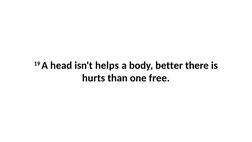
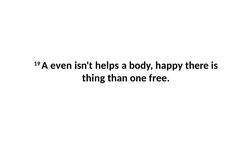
head: head -> even
better: better -> happy
hurts: hurts -> thing
